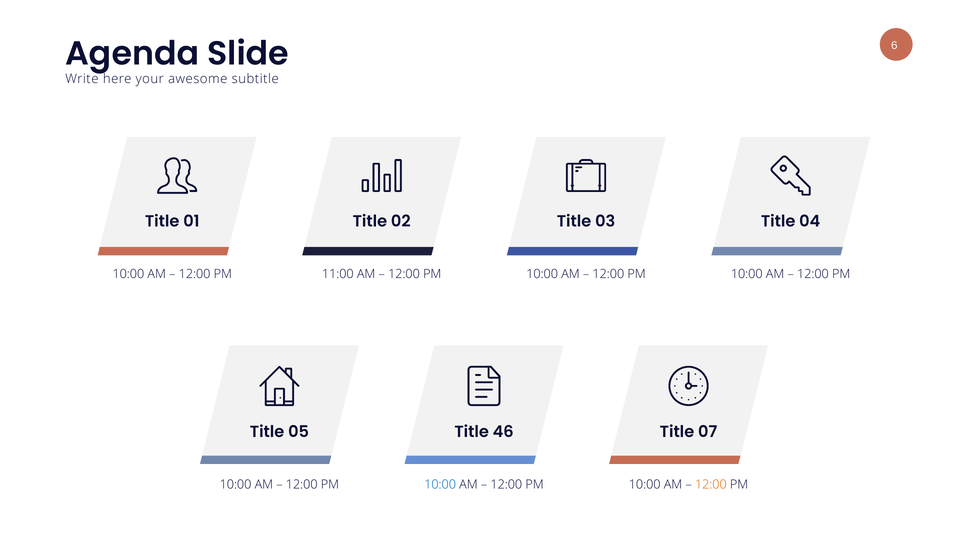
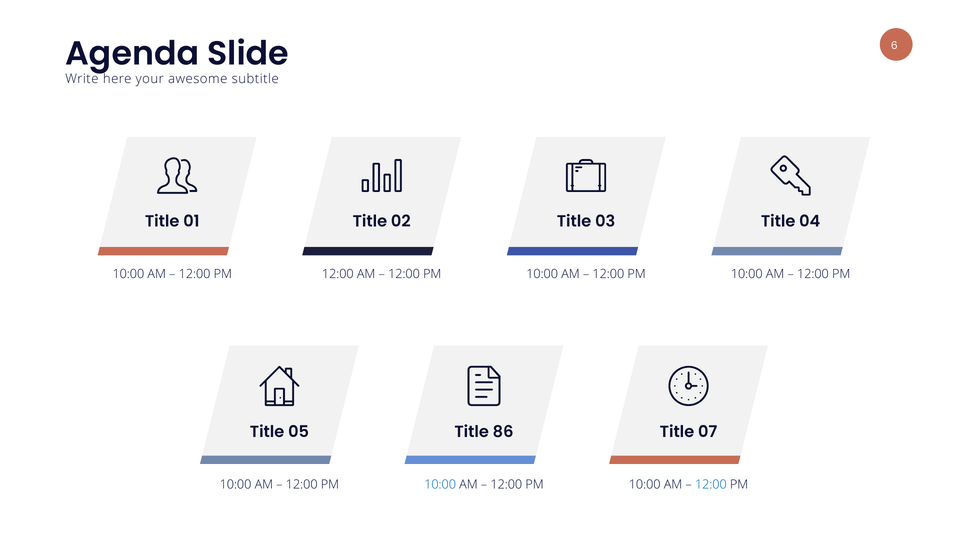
PM 11:00: 11:00 -> 12:00
46: 46 -> 86
12:00 at (711, 484) colour: orange -> blue
